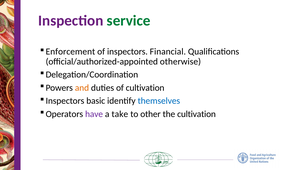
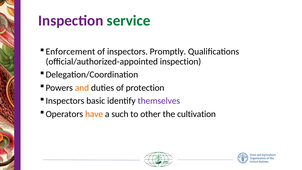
Financial: Financial -> Promptly
official/authorized-appointed otherwise: otherwise -> inspection
of cultivation: cultivation -> protection
themselves colour: blue -> purple
have colour: purple -> orange
take: take -> such
